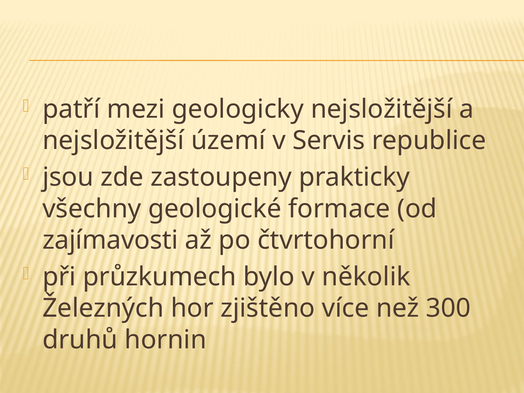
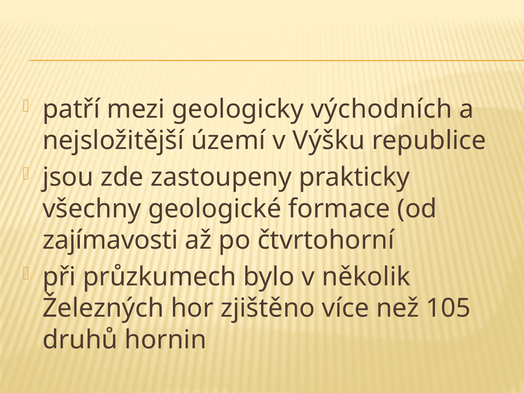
geologicky nejsložitější: nejsložitější -> východních
Servis: Servis -> Výšku
300: 300 -> 105
